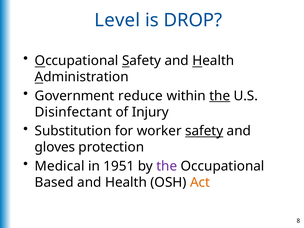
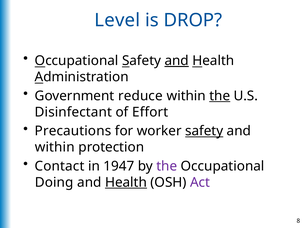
and at (177, 61) underline: none -> present
Injury: Injury -> Effort
Substitution: Substitution -> Precautions
gloves at (55, 147): gloves -> within
Medical: Medical -> Contact
1951: 1951 -> 1947
Based: Based -> Doing
Health at (126, 182) underline: none -> present
Act colour: orange -> purple
